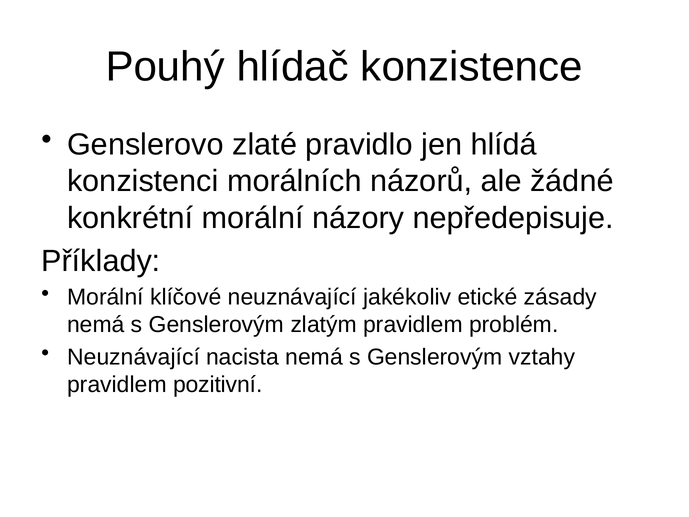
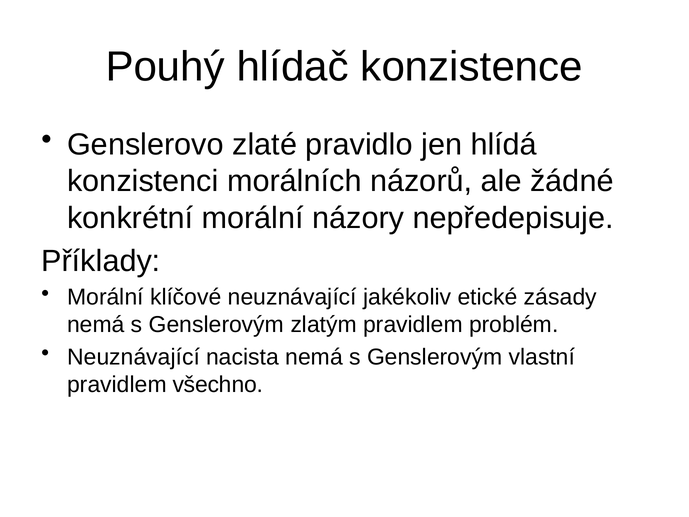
vztahy: vztahy -> vlastní
pozitivní: pozitivní -> všechno
